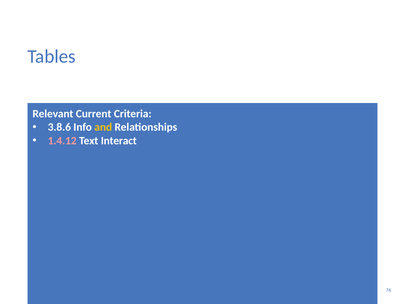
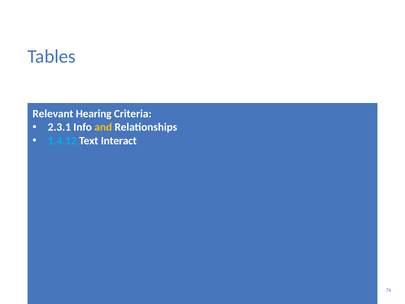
Current: Current -> Hearing
3.8.6: 3.8.6 -> 2.3.1
1.4.12 colour: pink -> light blue
